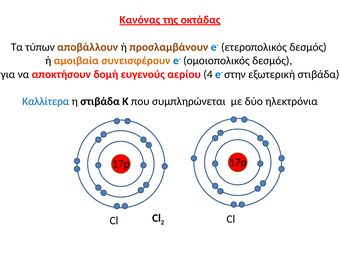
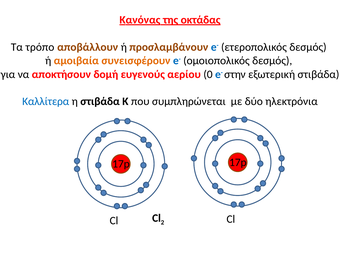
τύπων: τύπων -> τρόπο
4: 4 -> 0
